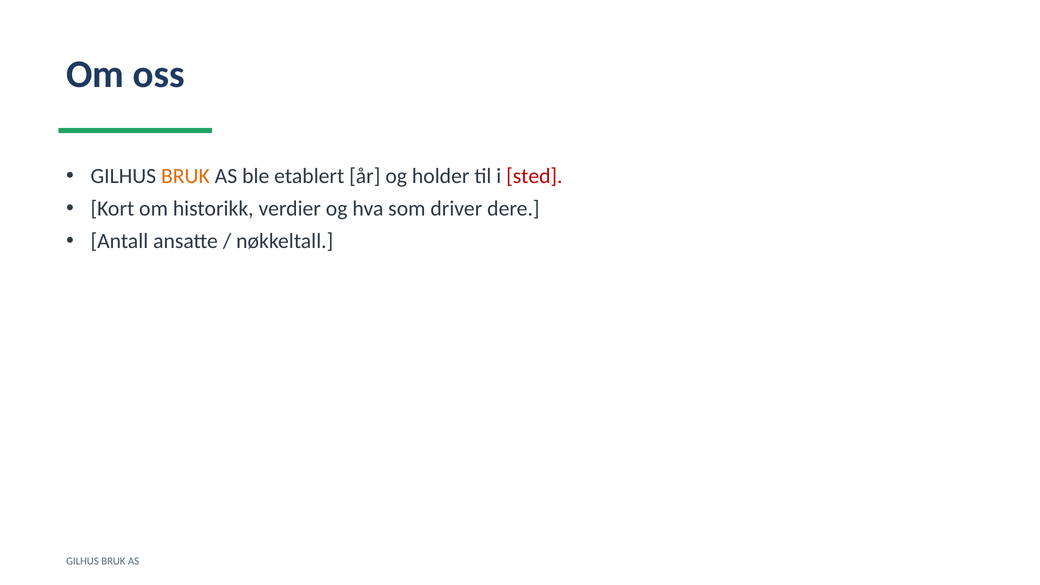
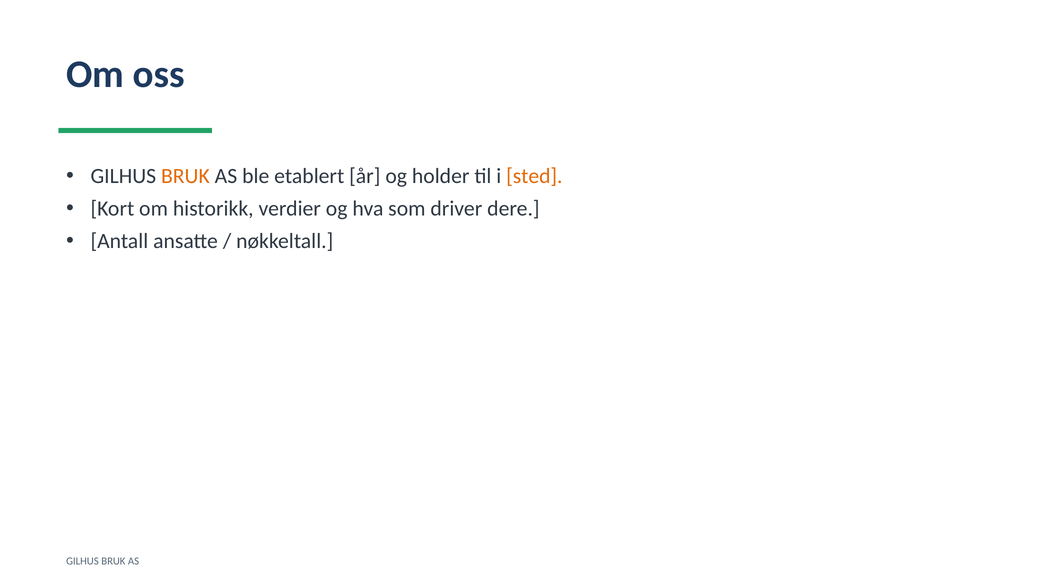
sted colour: red -> orange
